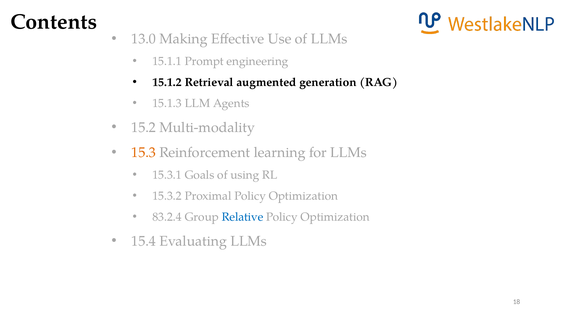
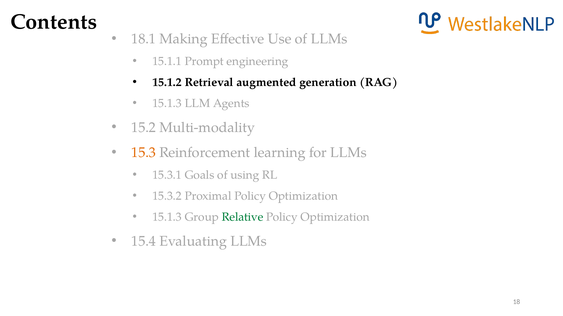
13.0: 13.0 -> 18.1
83.2.4 at (167, 218): 83.2.4 -> 15.1.3
Relative colour: blue -> green
